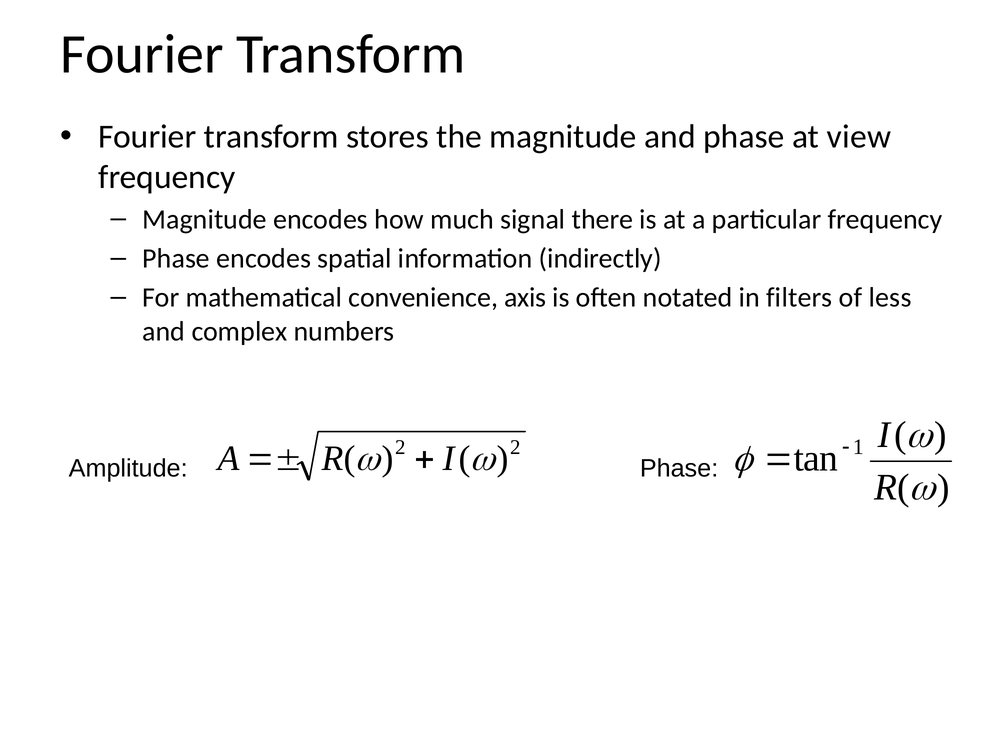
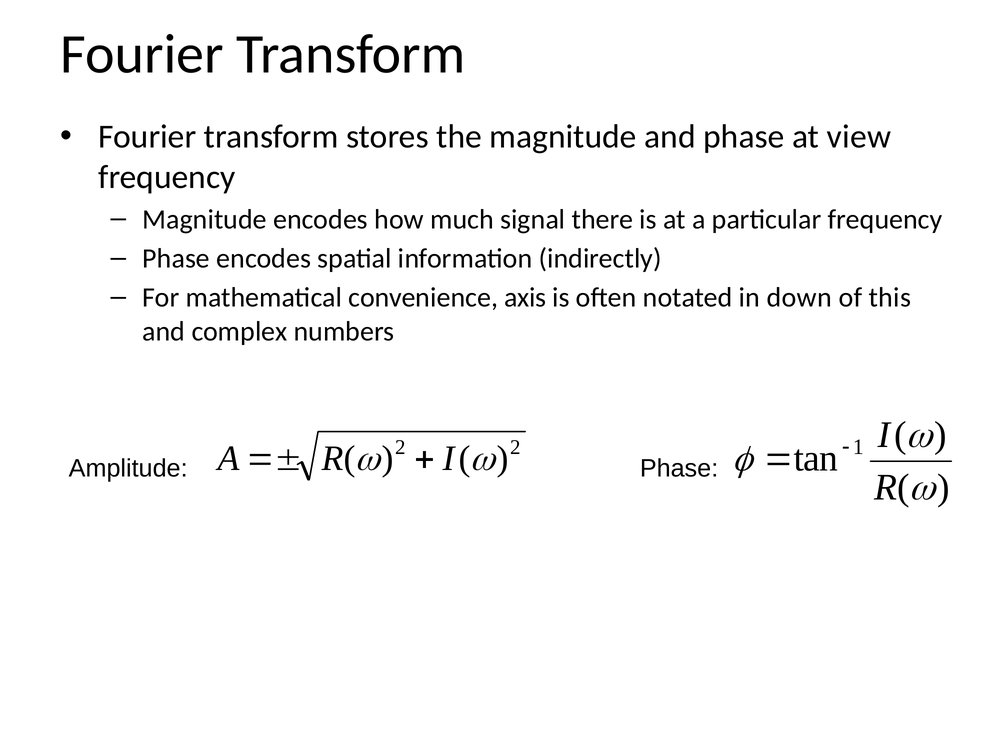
filters: filters -> down
less: less -> this
